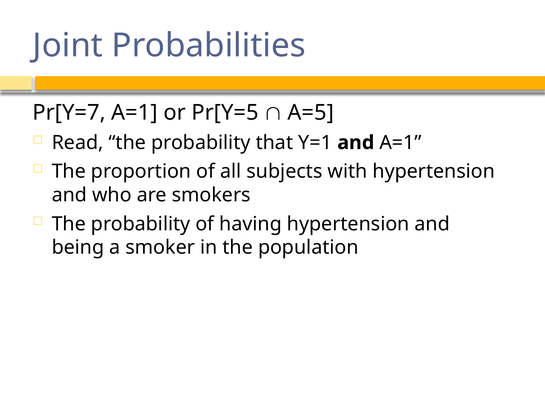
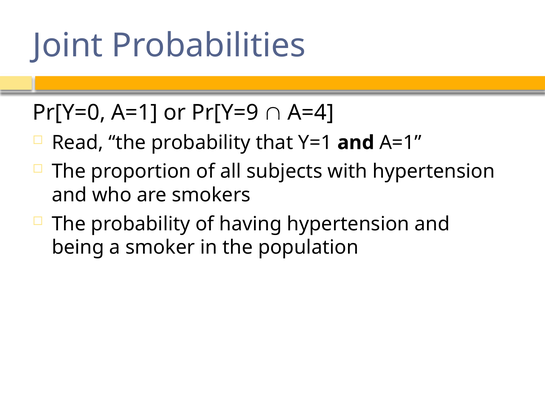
Pr[Y=7: Pr[Y=7 -> Pr[Y=0
Pr[Y=5: Pr[Y=5 -> Pr[Y=9
A=5: A=5 -> A=4
